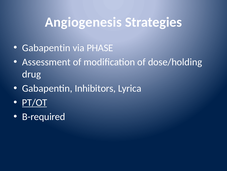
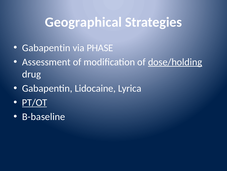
Angiogenesis: Angiogenesis -> Geographical
dose/holding underline: none -> present
Inhibitors: Inhibitors -> Lidocaine
B-required: B-required -> B-baseline
